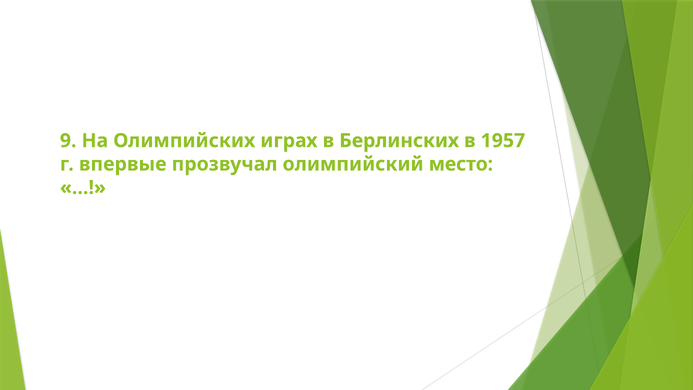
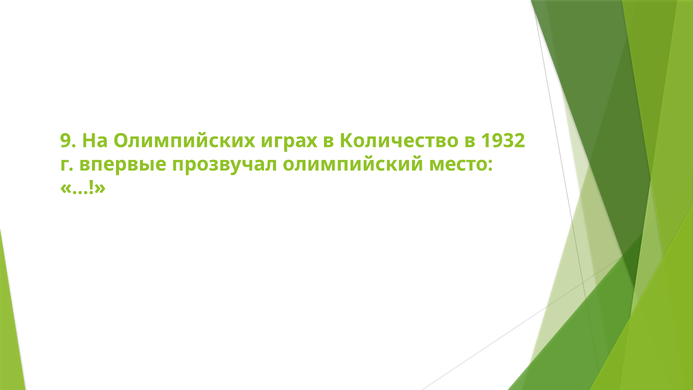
Берлинских: Берлинских -> Количество
1957: 1957 -> 1932
